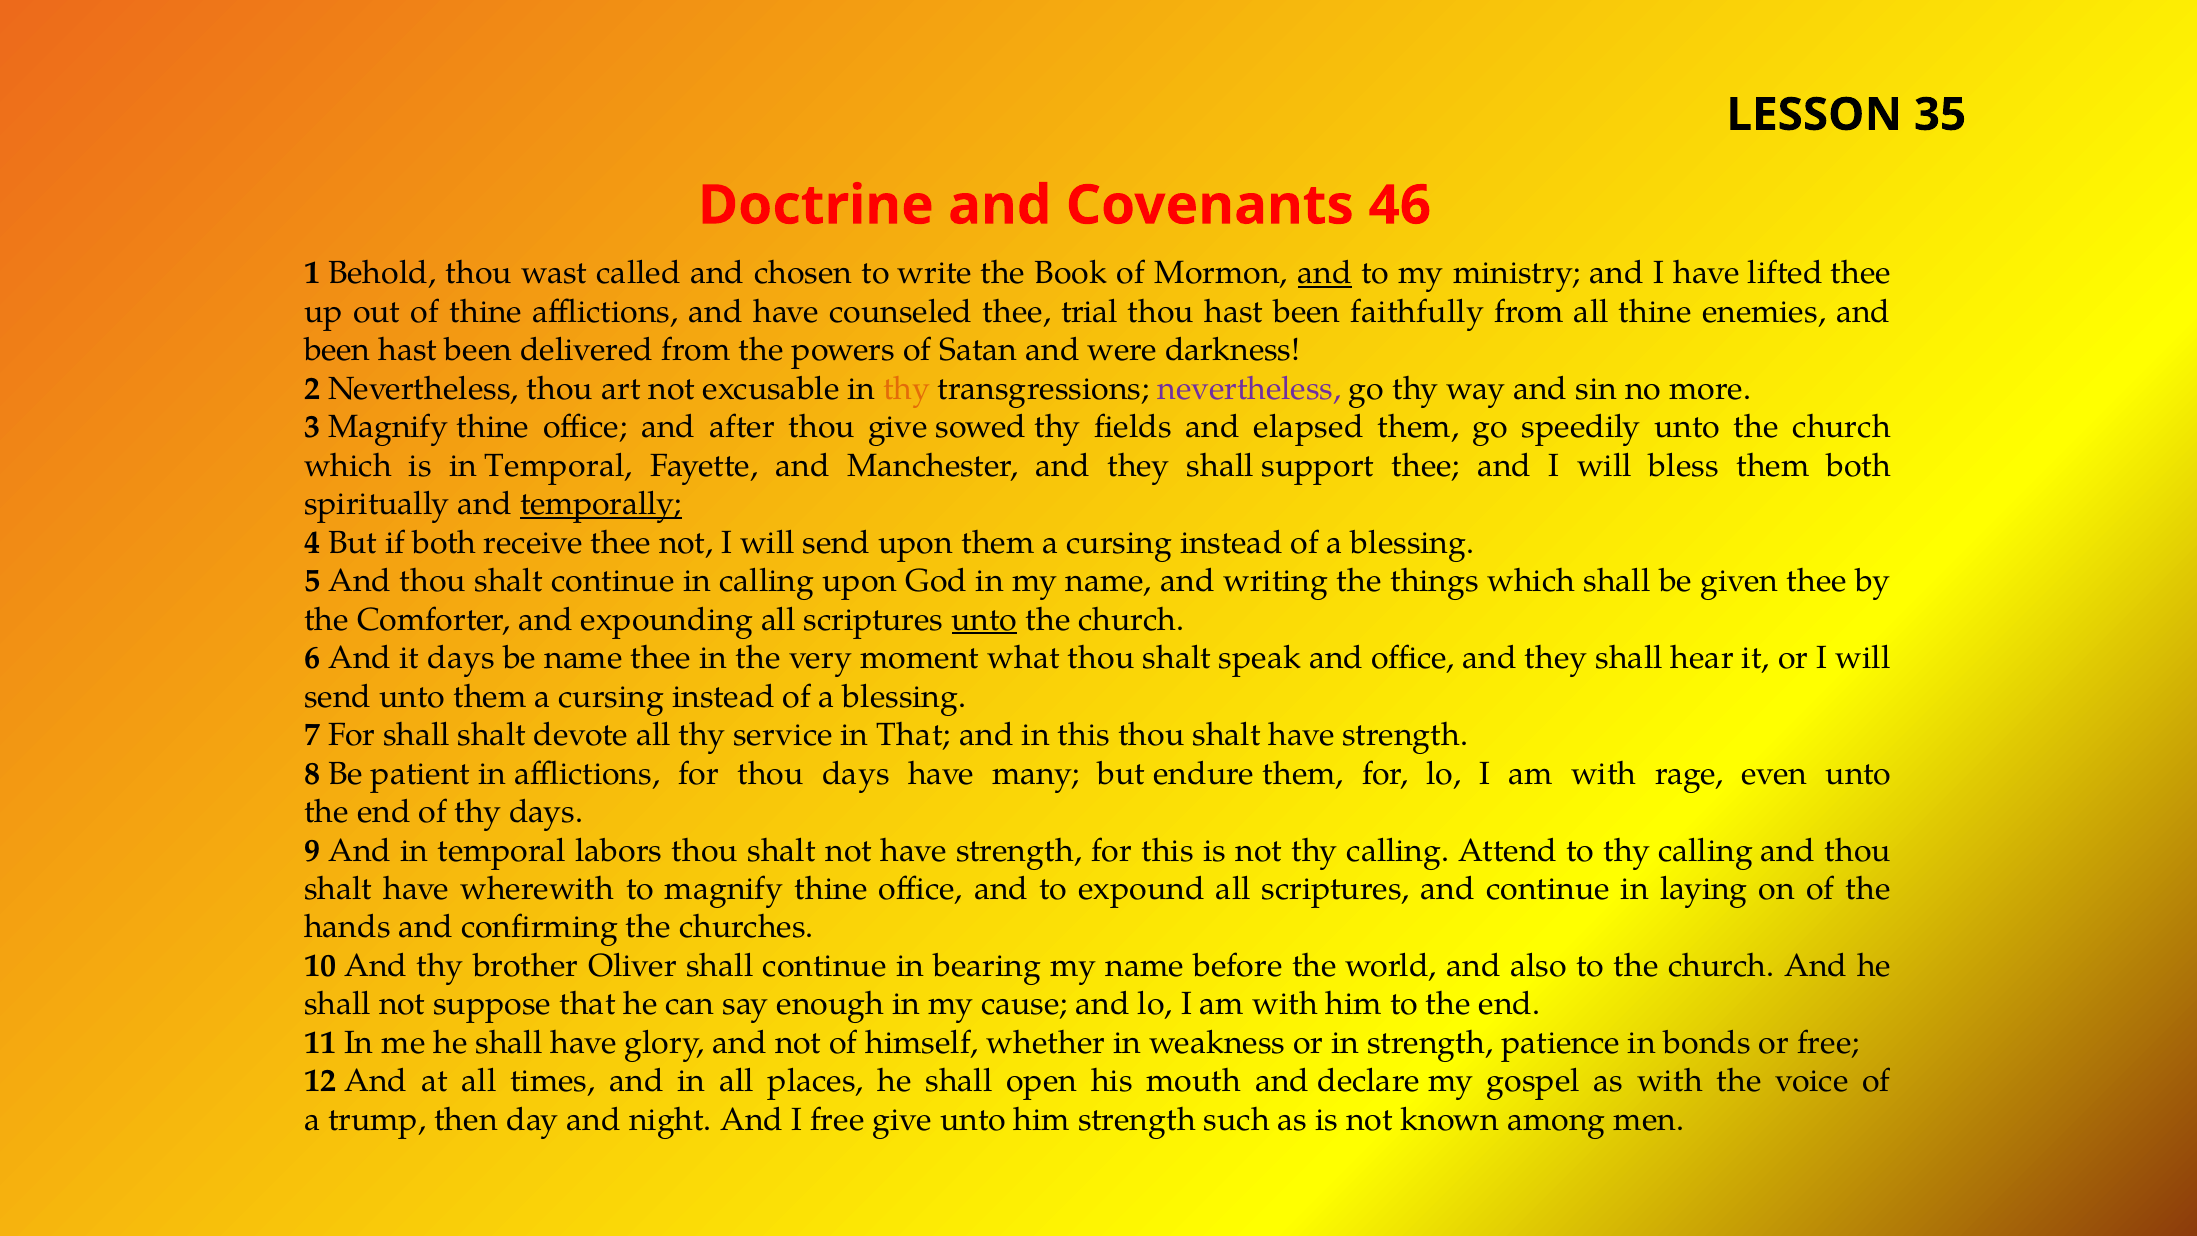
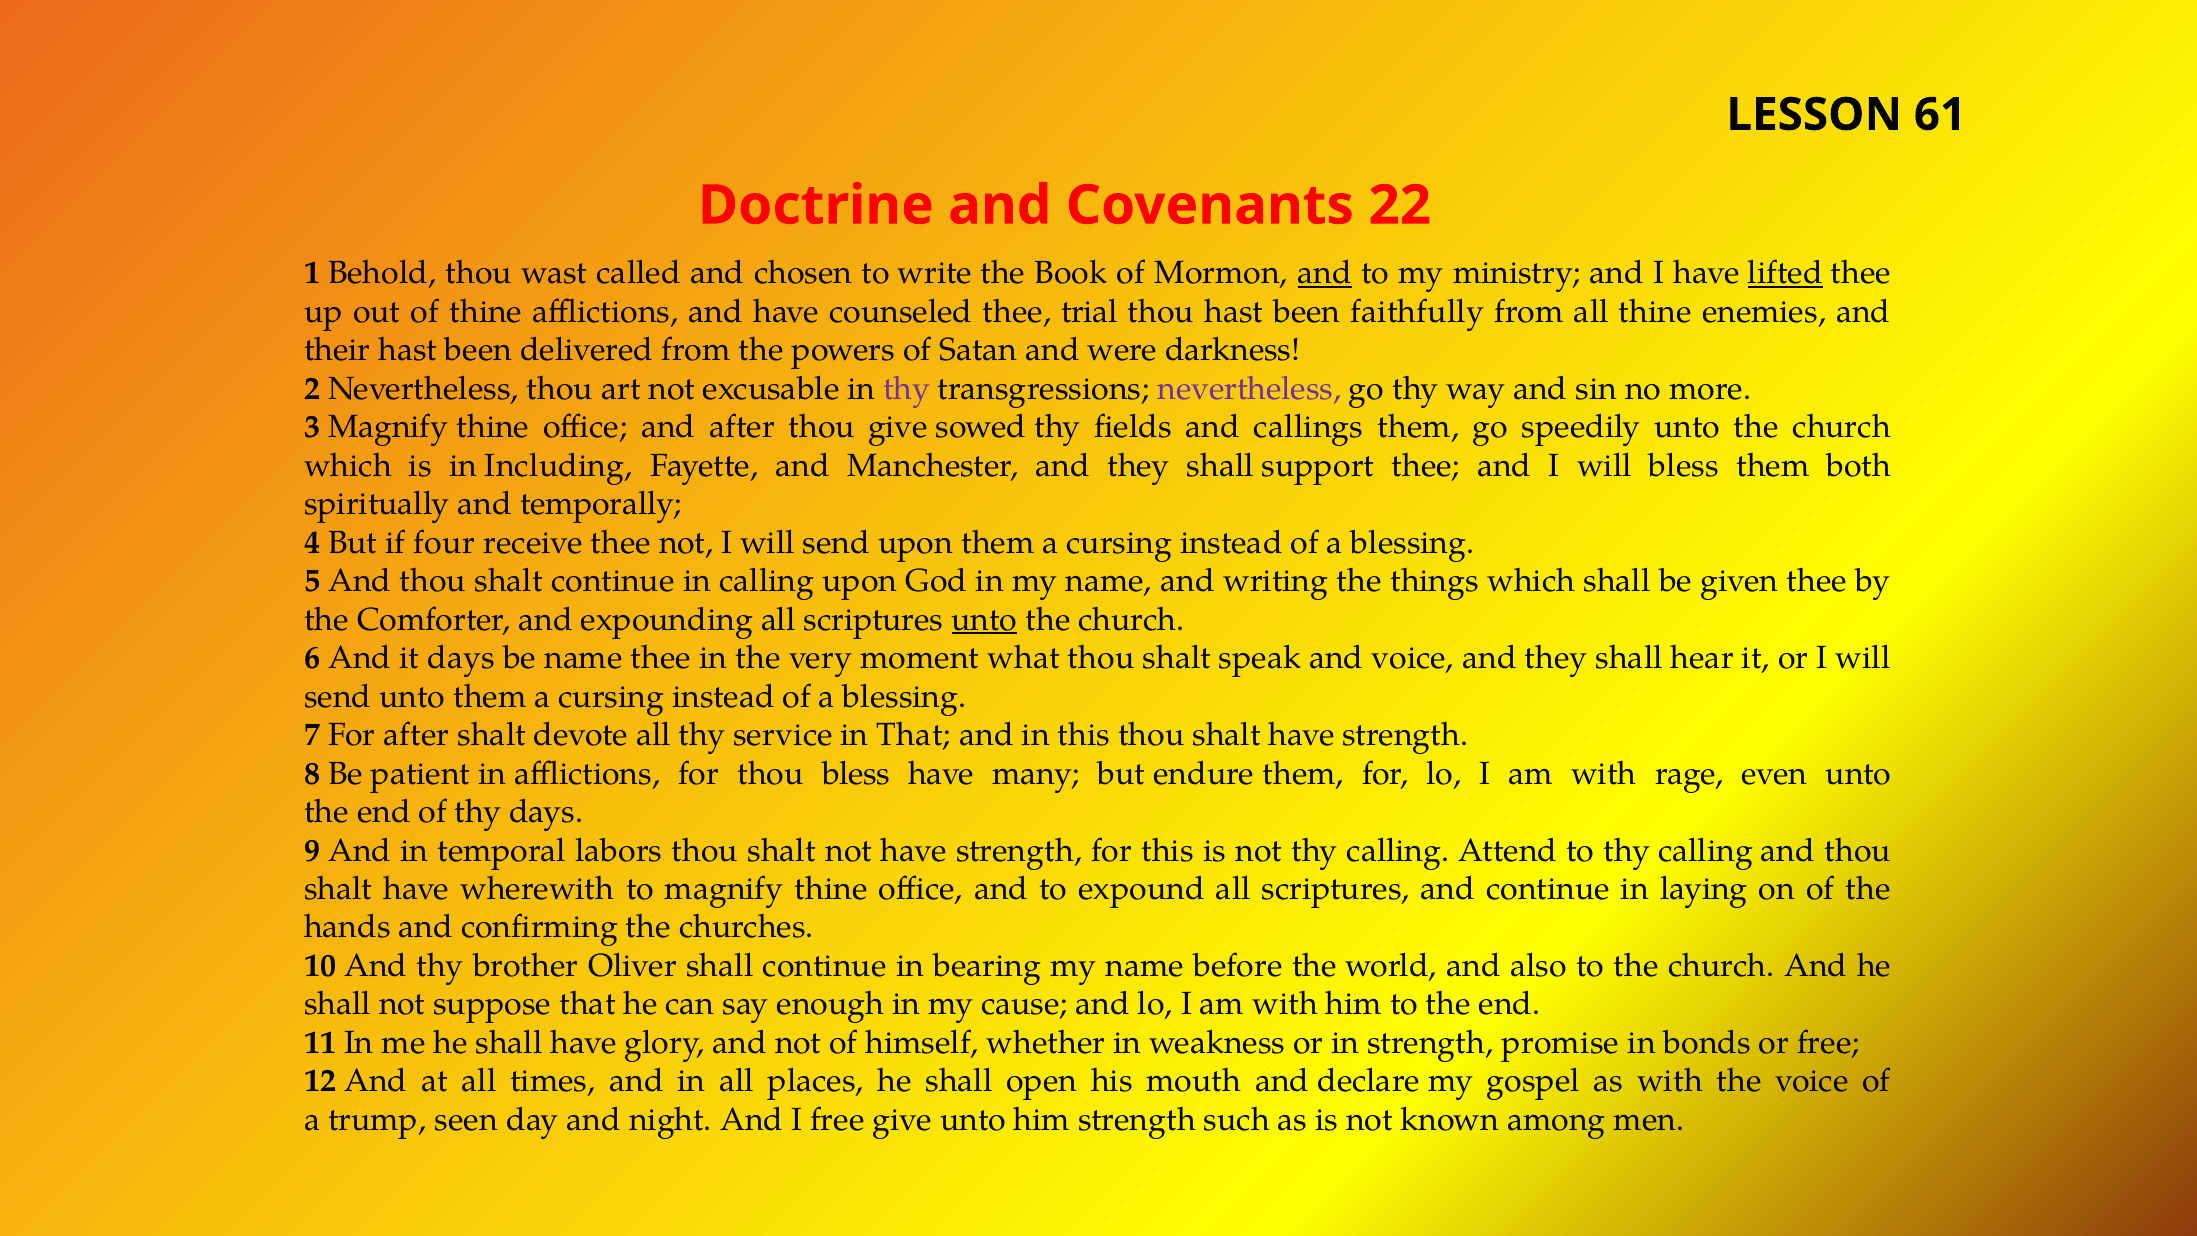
35: 35 -> 61
46: 46 -> 22
lifted underline: none -> present
been at (337, 350): been -> their
thy at (907, 389) colour: orange -> purple
elapsed: elapsed -> callings
is in Temporal: Temporal -> Including
temporally underline: present -> none
if both: both -> four
and office: office -> voice
For shall: shall -> after
thou days: days -> bless
patience: patience -> promise
then: then -> seen
